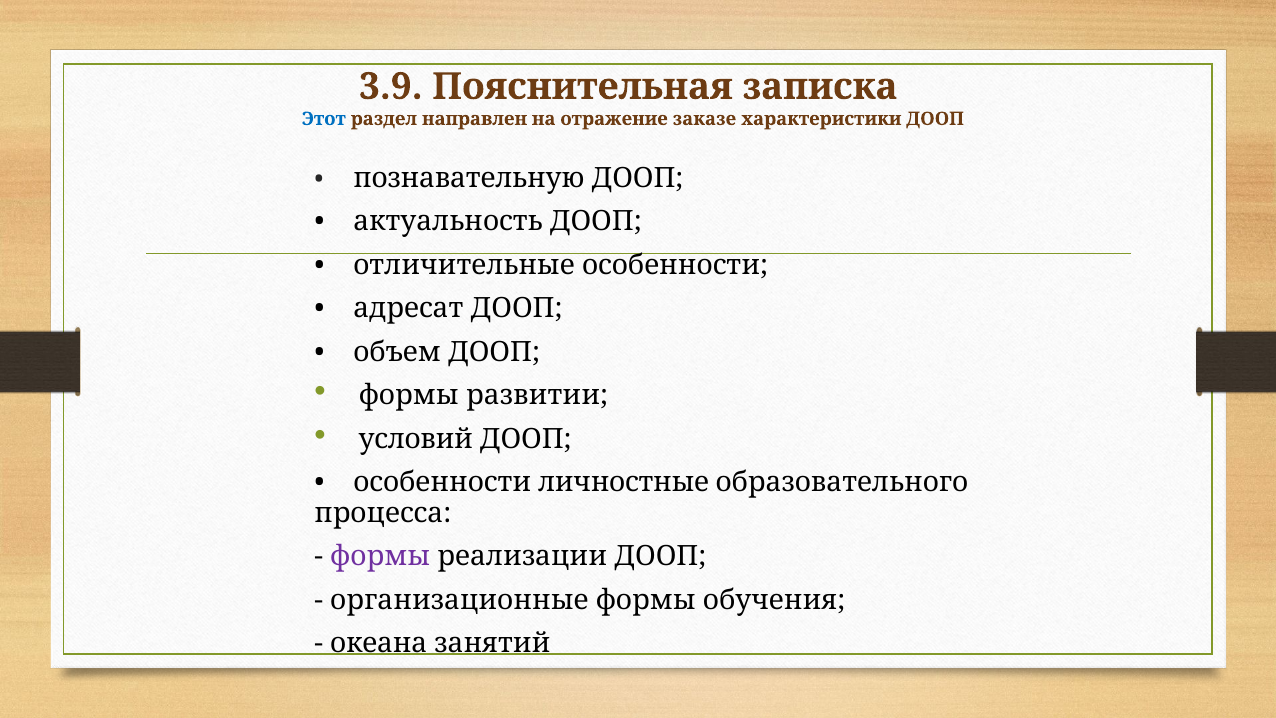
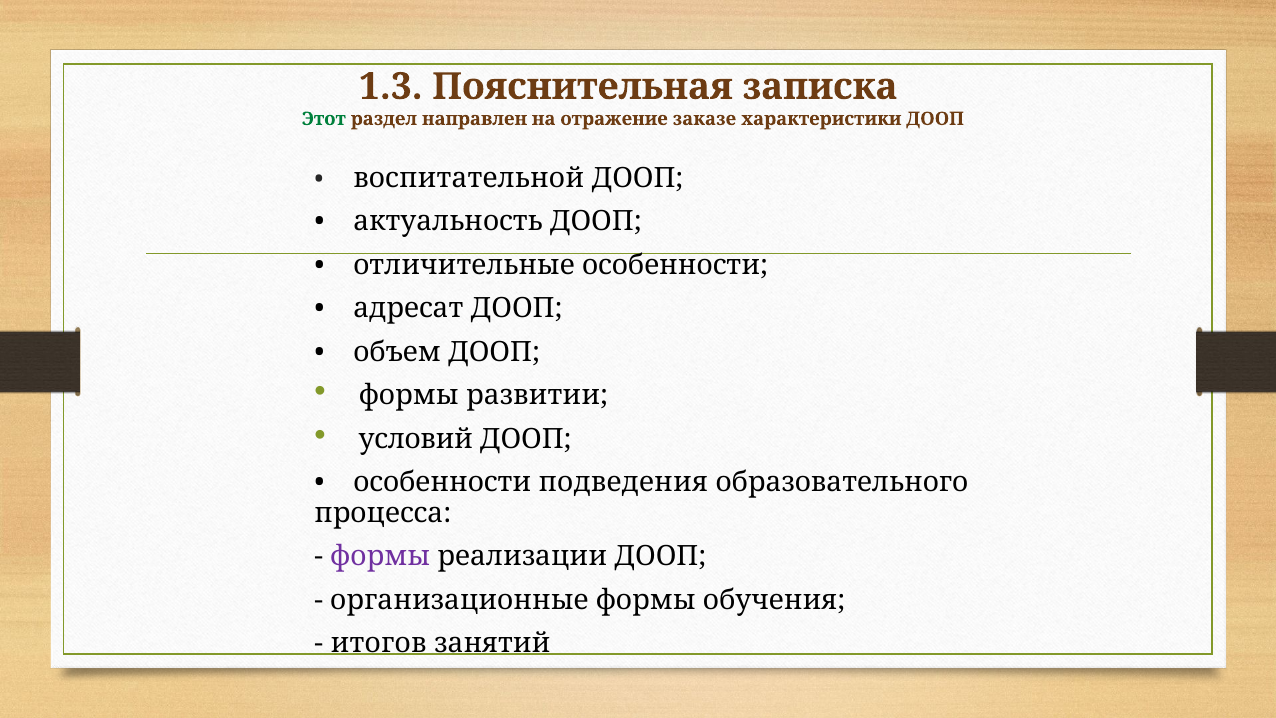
3.9: 3.9 -> 1.3
Этот colour: blue -> green
познавательную: познавательную -> воспитательной
личностные: личностные -> подведения
океана: океана -> итогов
